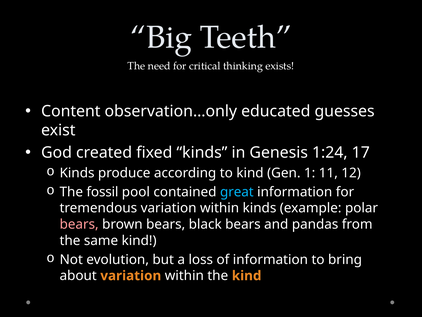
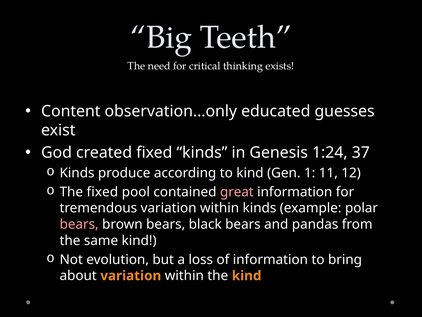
17: 17 -> 37
The fossil: fossil -> fixed
great colour: light blue -> pink
